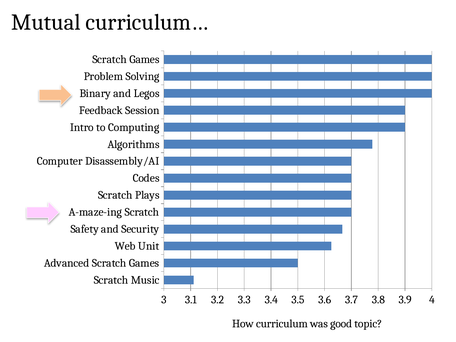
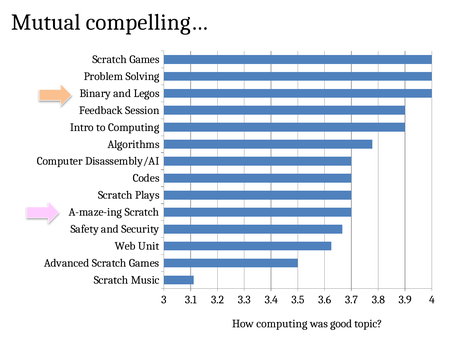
curriculum…: curriculum… -> compelling…
How curriculum: curriculum -> computing
